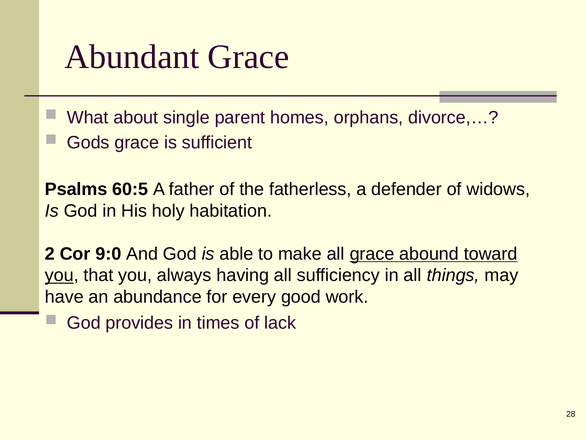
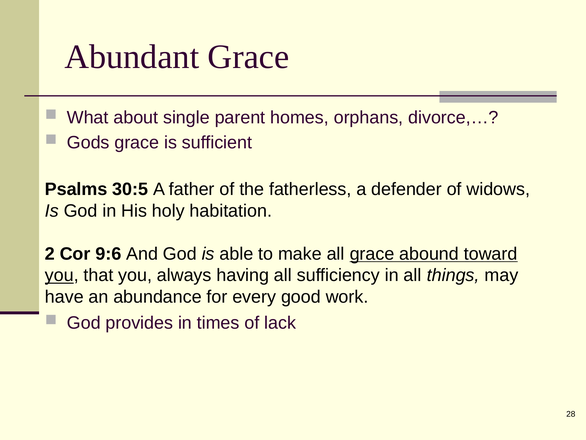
60:5: 60:5 -> 30:5
9:0: 9:0 -> 9:6
